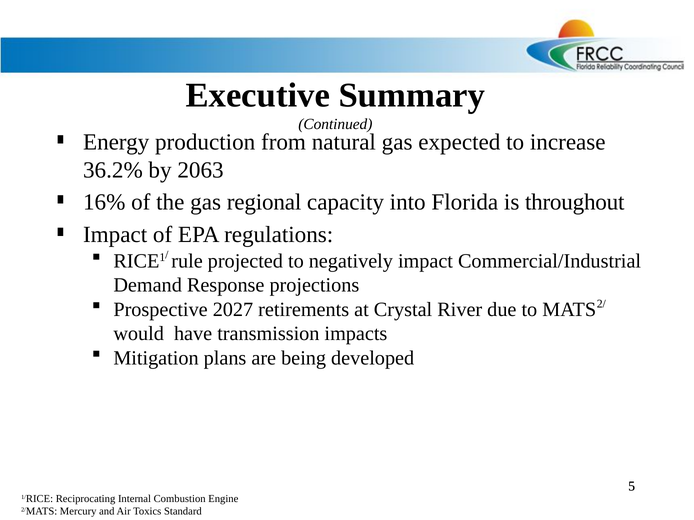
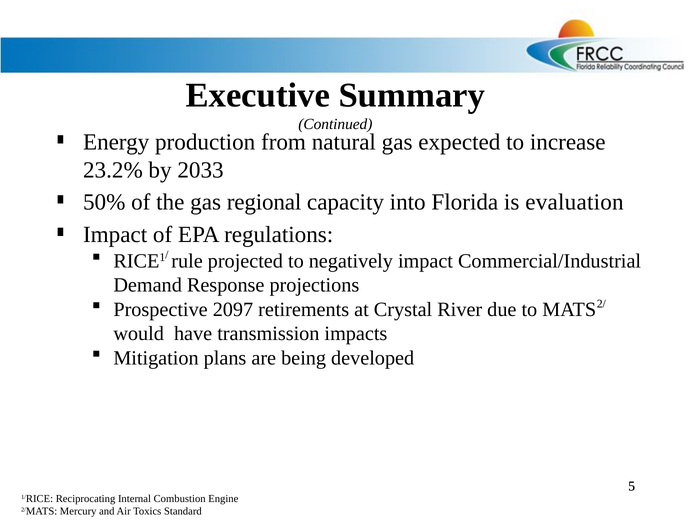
36.2%: 36.2% -> 23.2%
2063: 2063 -> 2033
16%: 16% -> 50%
throughout: throughout -> evaluation
2027: 2027 -> 2097
